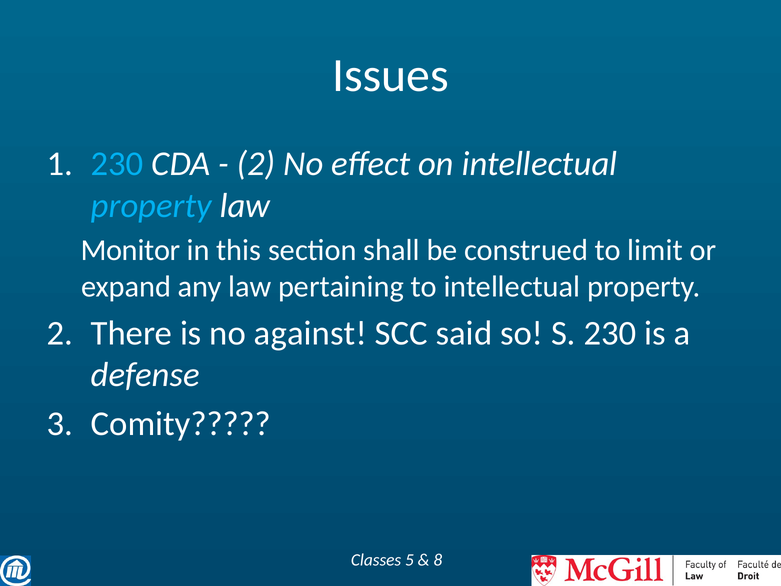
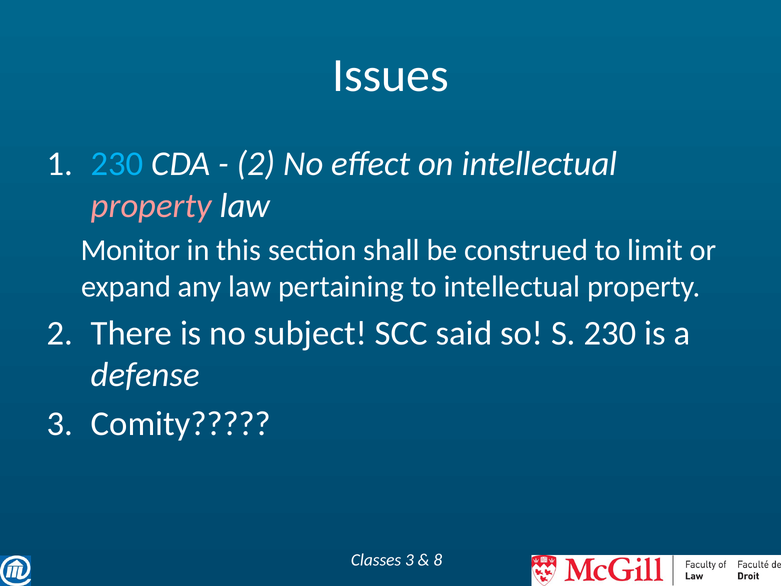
property at (151, 206) colour: light blue -> pink
against: against -> subject
Classes 5: 5 -> 3
